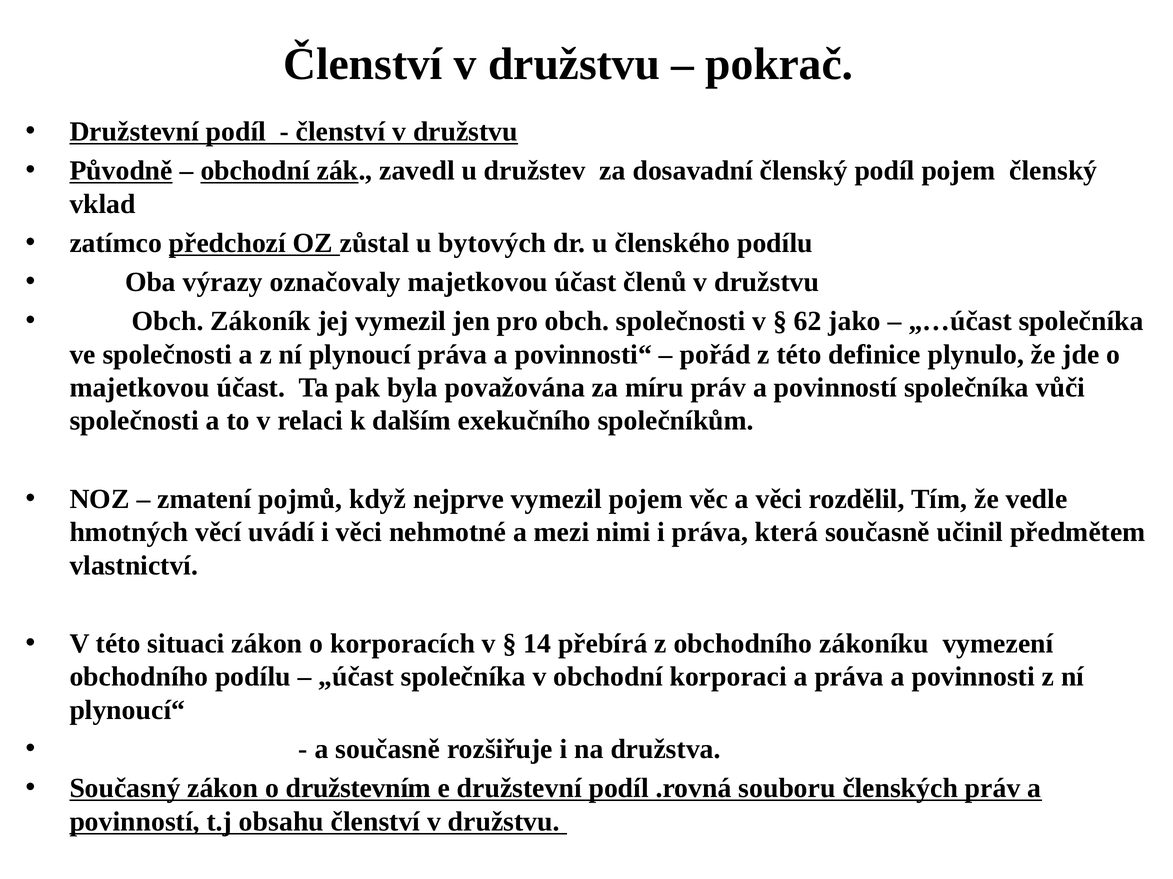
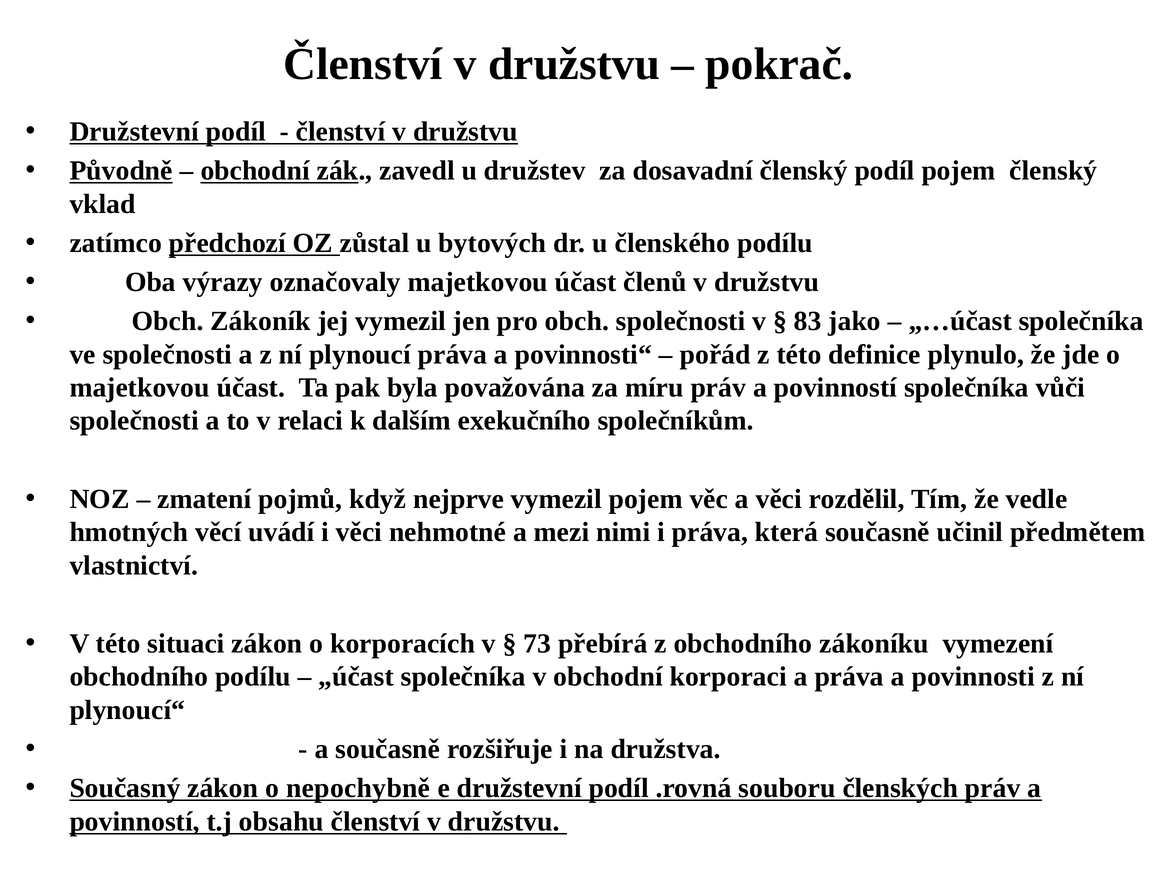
62: 62 -> 83
14: 14 -> 73
družstevním: družstevním -> nepochybně
